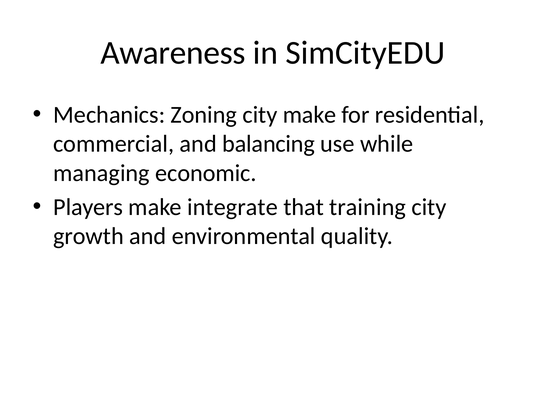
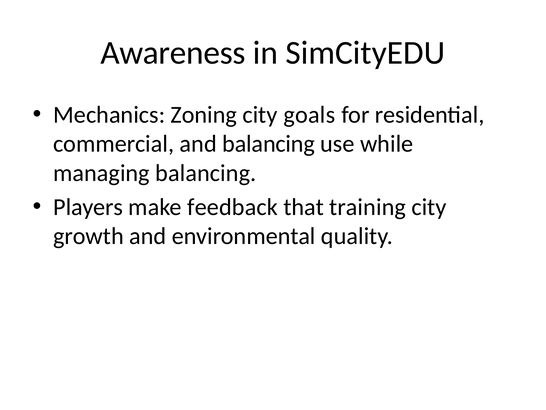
city make: make -> goals
managing economic: economic -> balancing
integrate: integrate -> feedback
